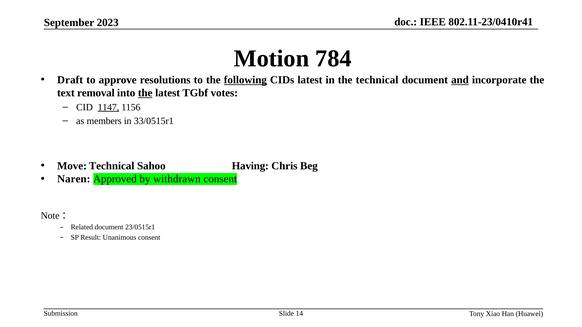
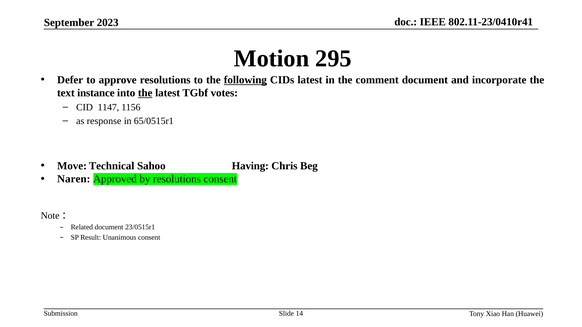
784: 784 -> 295
Draft: Draft -> Defer
the technical: technical -> comment
and underline: present -> none
removal: removal -> instance
1147 underline: present -> none
members: members -> response
33/0515r1: 33/0515r1 -> 65/0515r1
by withdrawn: withdrawn -> resolutions
